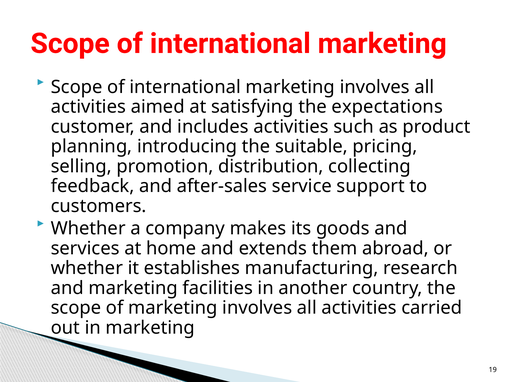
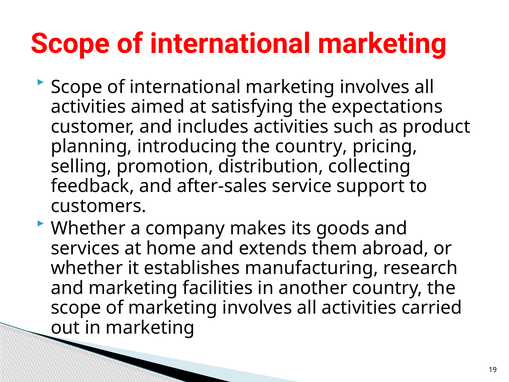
the suitable: suitable -> country
